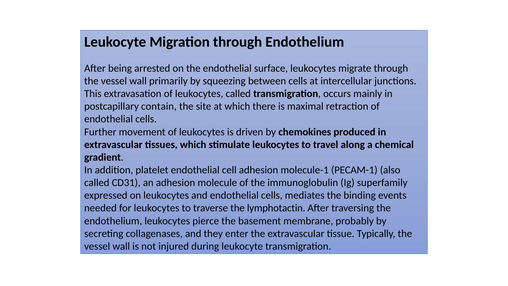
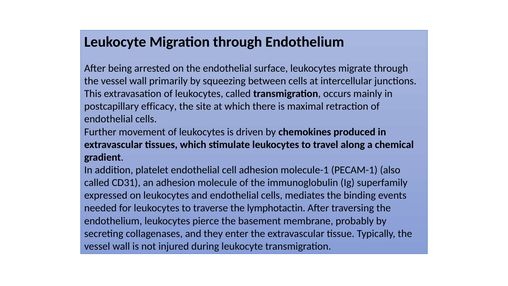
contain: contain -> efficacy
